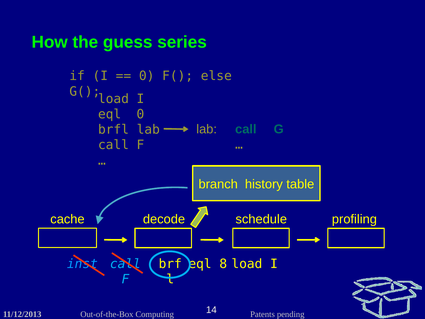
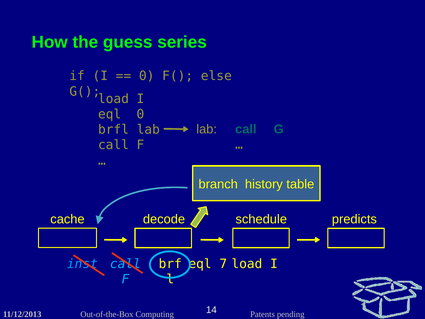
profiling: profiling -> predicts
8: 8 -> 7
